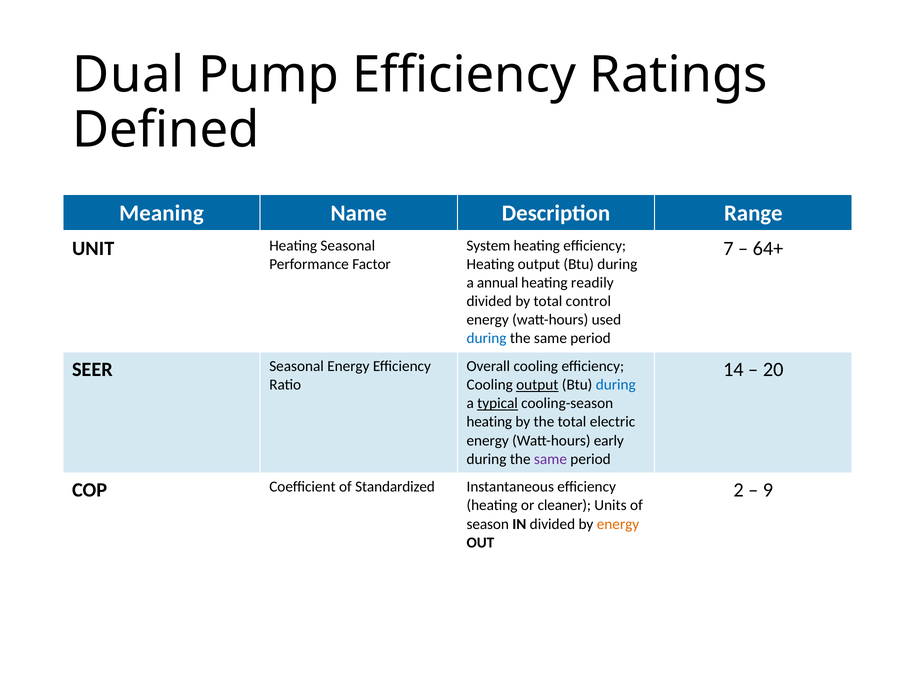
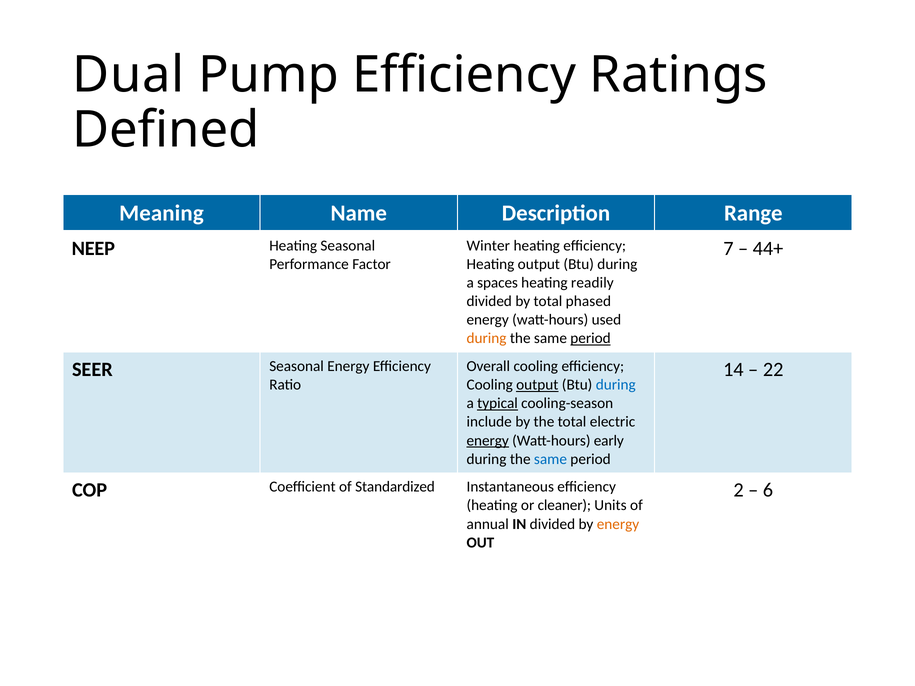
System: System -> Winter
UNIT: UNIT -> NEEP
64+: 64+ -> 44+
annual: annual -> spaces
control: control -> phased
during at (487, 339) colour: blue -> orange
period at (591, 339) underline: none -> present
20: 20 -> 22
heating at (489, 422): heating -> include
energy at (488, 441) underline: none -> present
same at (550, 459) colour: purple -> blue
9: 9 -> 6
season: season -> annual
